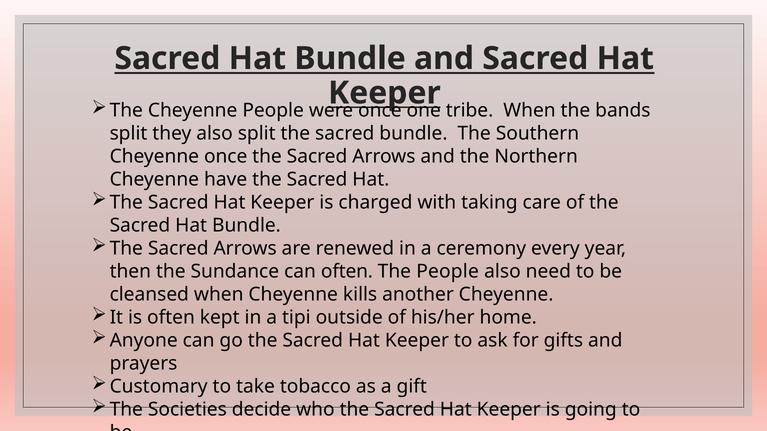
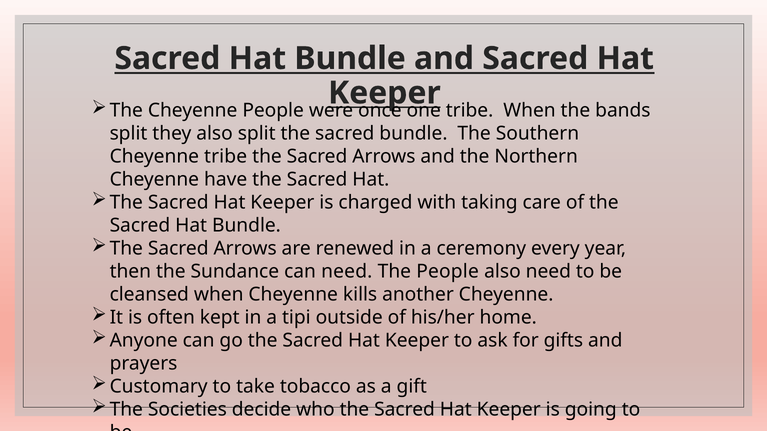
Cheyenne once: once -> tribe
can often: often -> need
